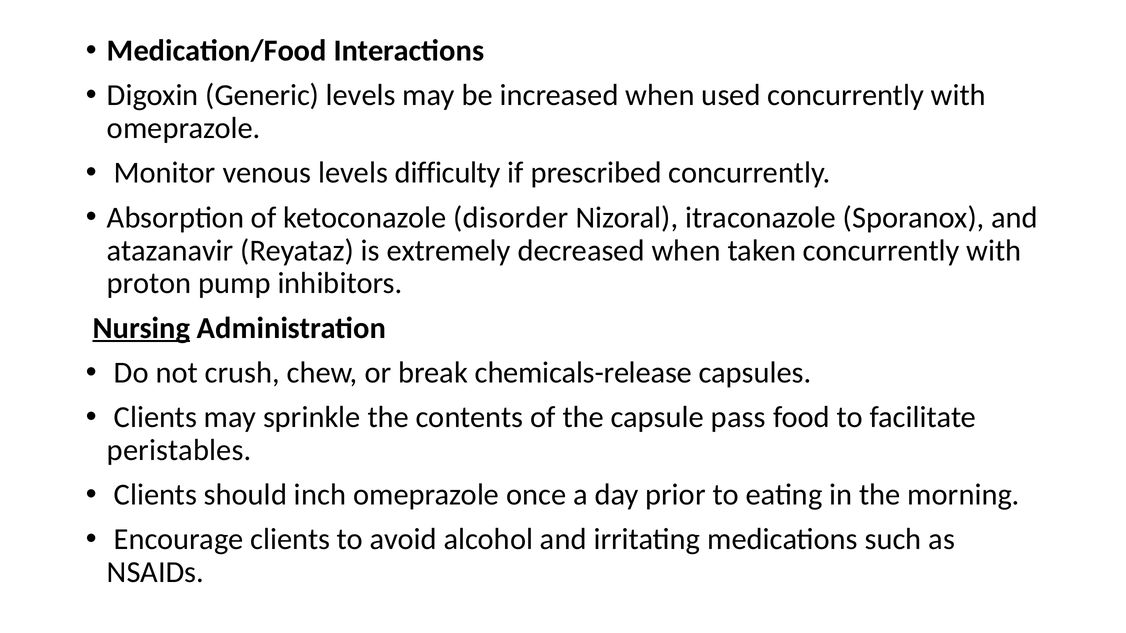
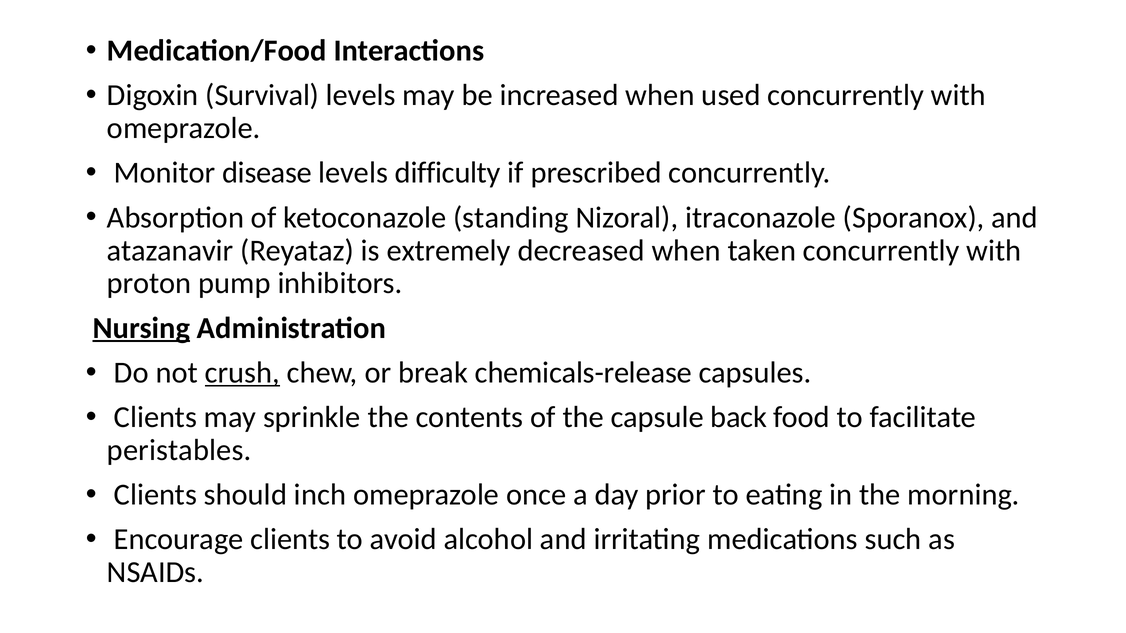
Generic: Generic -> Survival
venous: venous -> disease
disorder: disorder -> standing
crush underline: none -> present
pass: pass -> back
